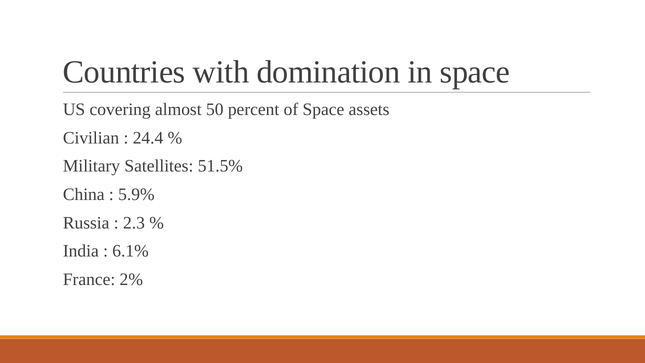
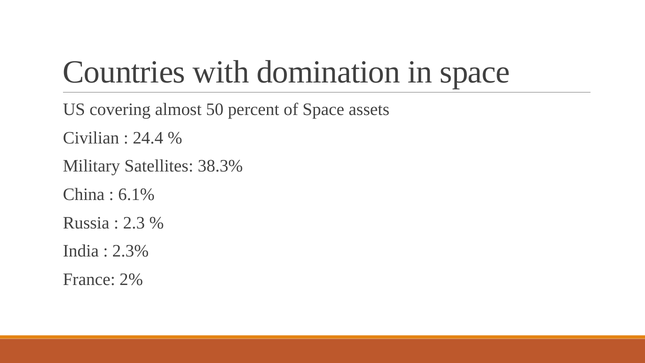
51.5%: 51.5% -> 38.3%
5.9%: 5.9% -> 6.1%
6.1%: 6.1% -> 2.3%
